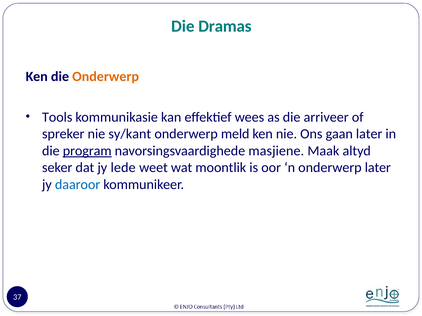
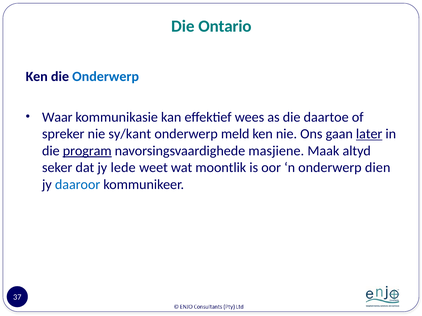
Dramas: Dramas -> Ontario
Onderwerp at (106, 77) colour: orange -> blue
Tools: Tools -> Waar
arriveer: arriveer -> daartoe
later at (369, 134) underline: none -> present
onderwerp later: later -> dien
